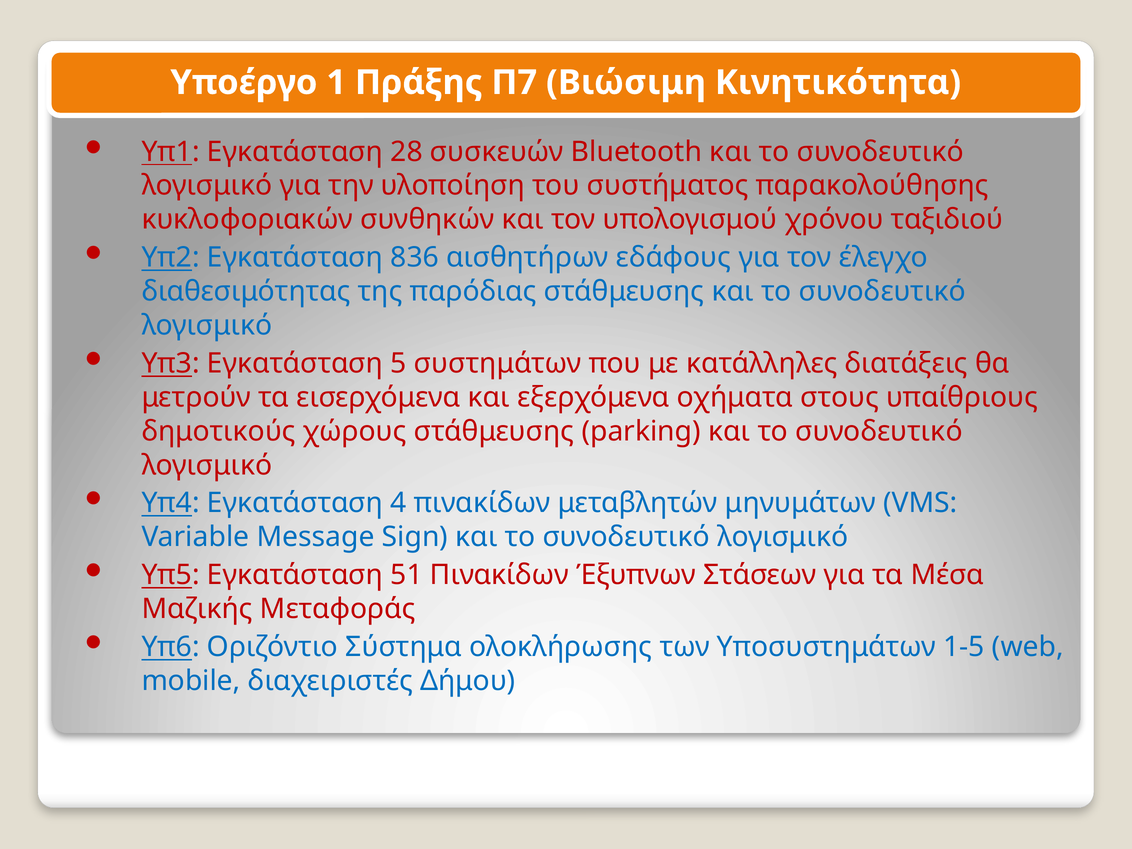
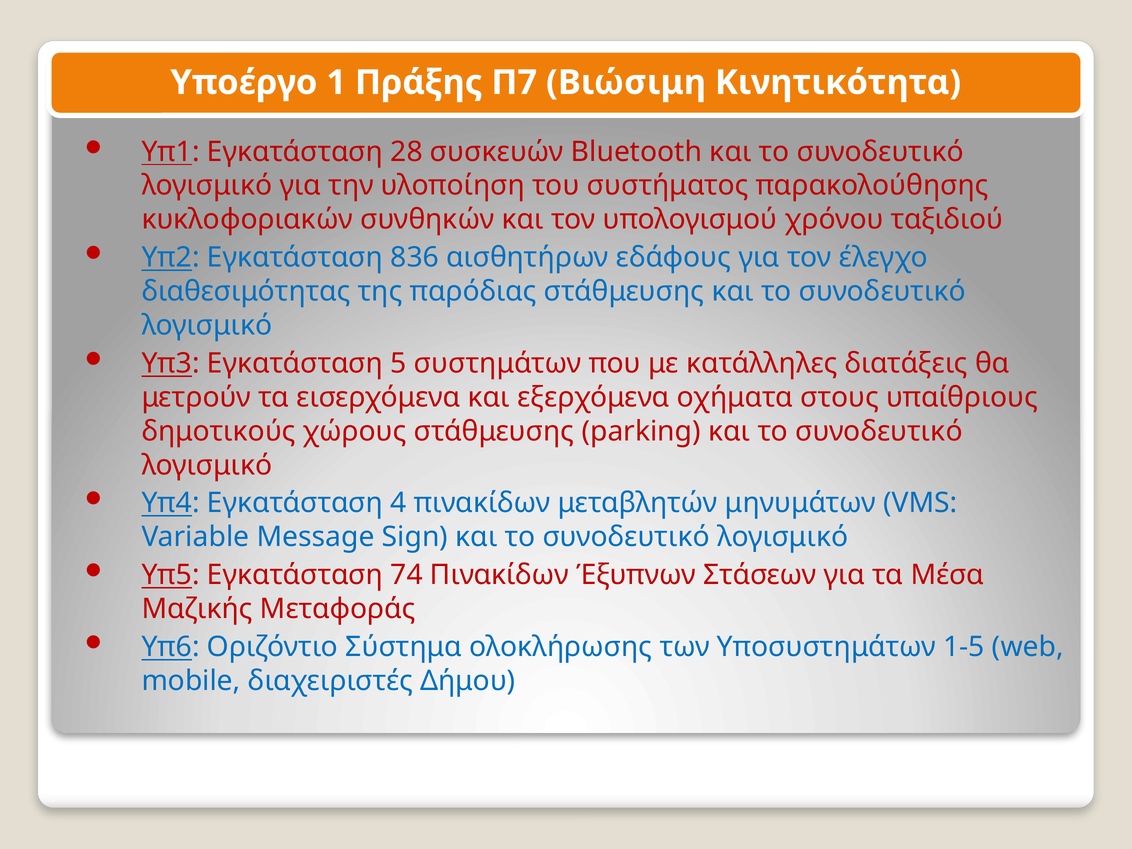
51: 51 -> 74
